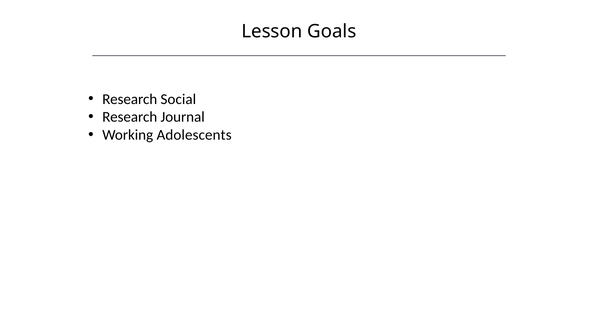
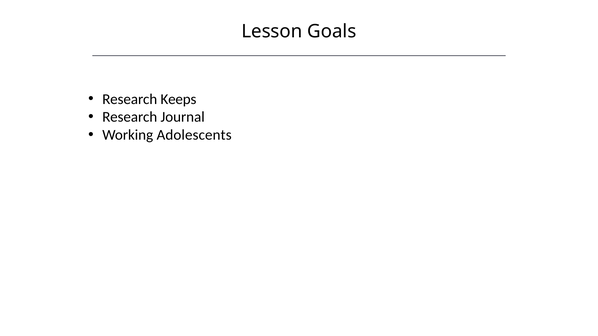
Social: Social -> Keeps
